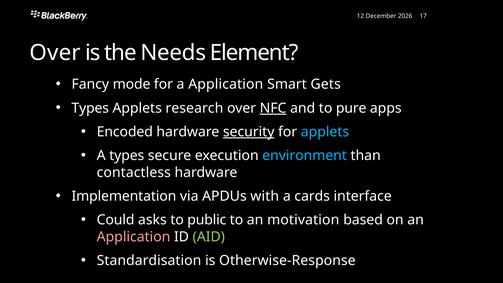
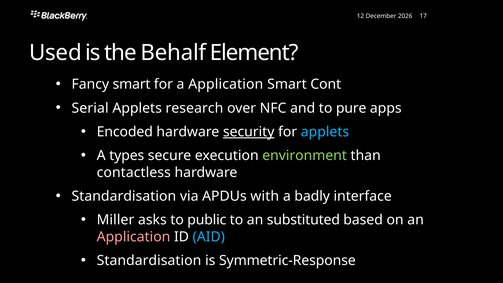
Over at (55, 53): Over -> Used
Needs: Needs -> Behalf
Fancy mode: mode -> smart
Gets: Gets -> Cont
Types at (90, 108): Types -> Serial
NFC underline: present -> none
environment colour: light blue -> light green
Implementation at (124, 196): Implementation -> Standardisation
cards: cards -> badly
Could: Could -> Miller
motivation: motivation -> substituted
AID colour: light green -> light blue
Otherwise-Response: Otherwise-Response -> Symmetric-Response
